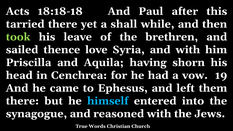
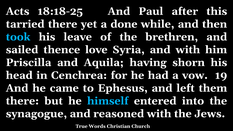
18:18-18: 18:18-18 -> 18:18-25
shall: shall -> done
took colour: light green -> light blue
